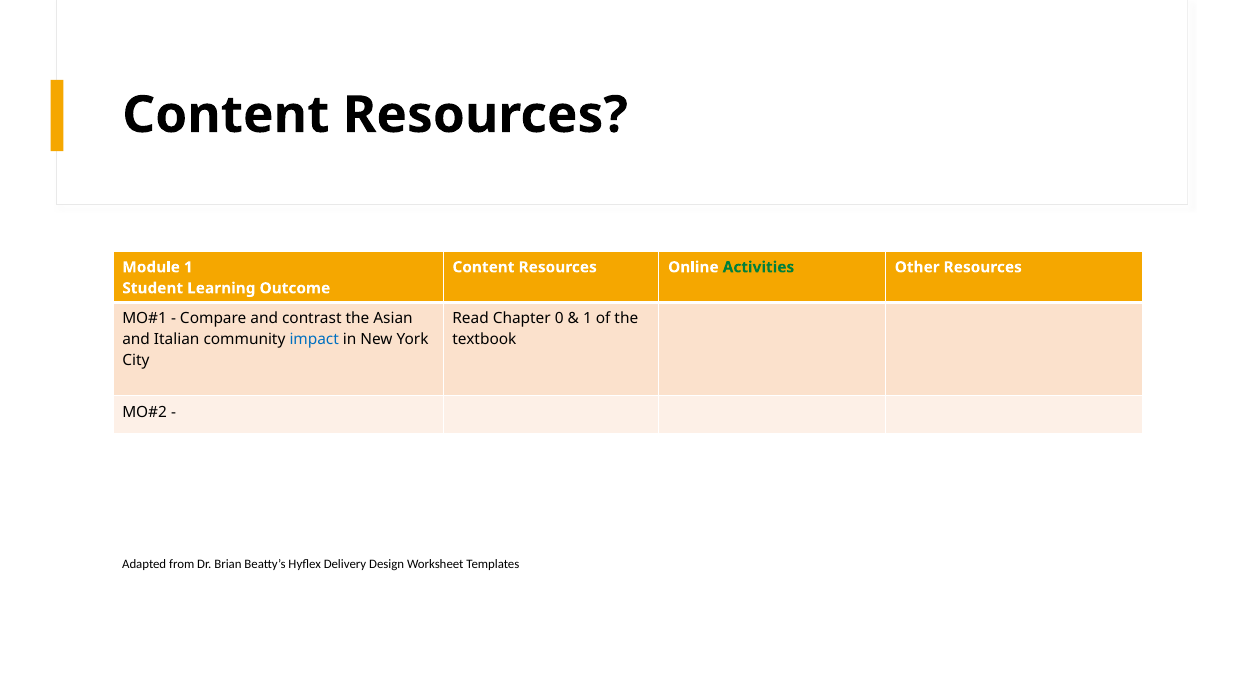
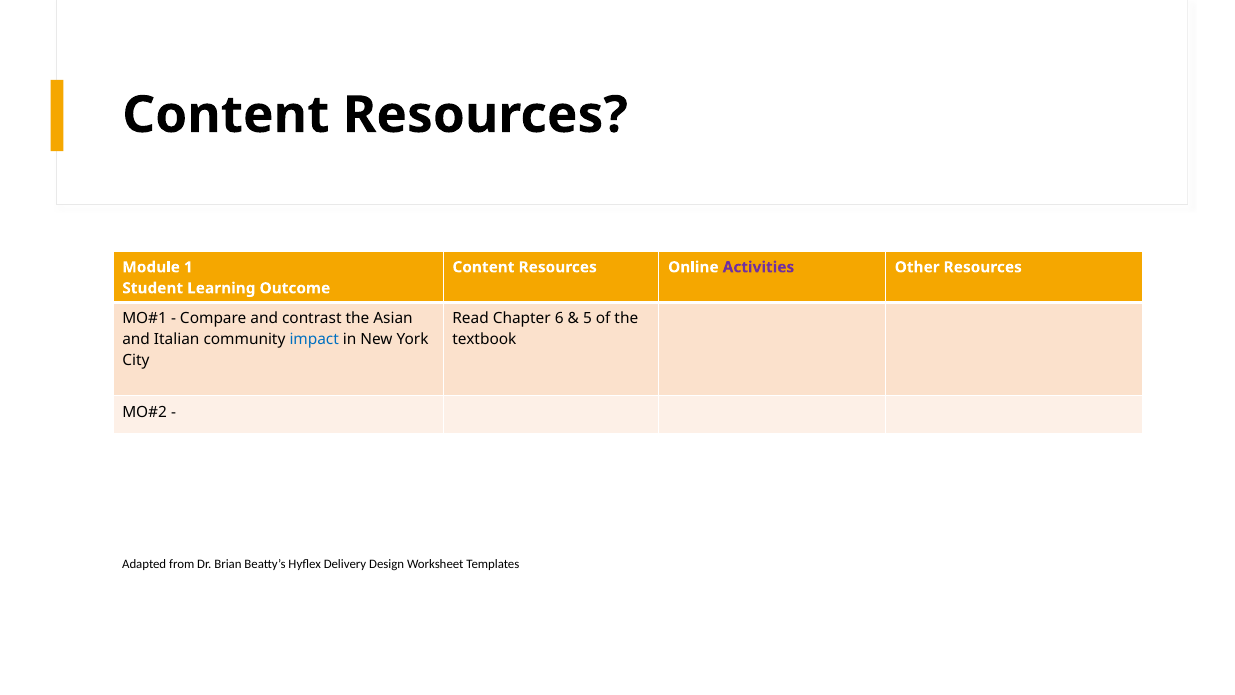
Activities colour: green -> purple
0: 0 -> 6
1 at (587, 318): 1 -> 5
